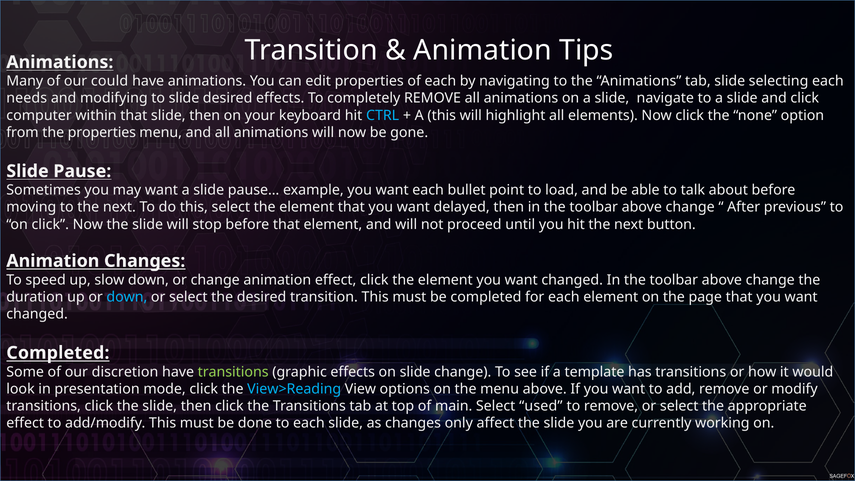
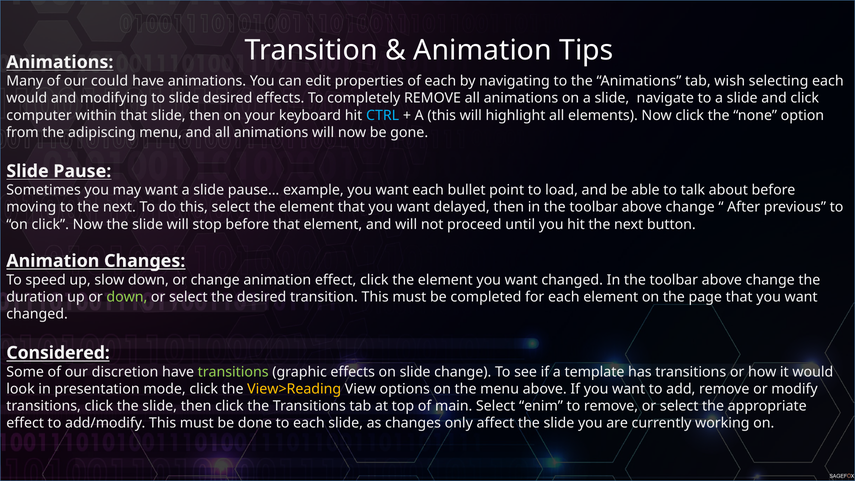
tab slide: slide -> wish
needs at (27, 98): needs -> would
the properties: properties -> adipiscing
down at (127, 297) colour: light blue -> light green
Completed at (58, 353): Completed -> Considered
View>Reading colour: light blue -> yellow
used: used -> enim
